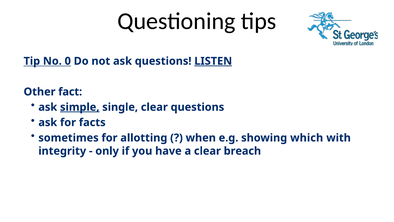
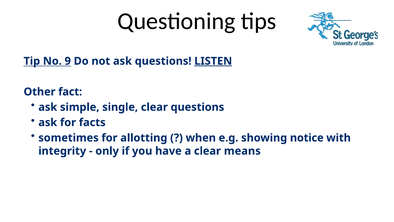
0: 0 -> 9
simple underline: present -> none
which: which -> notice
breach: breach -> means
